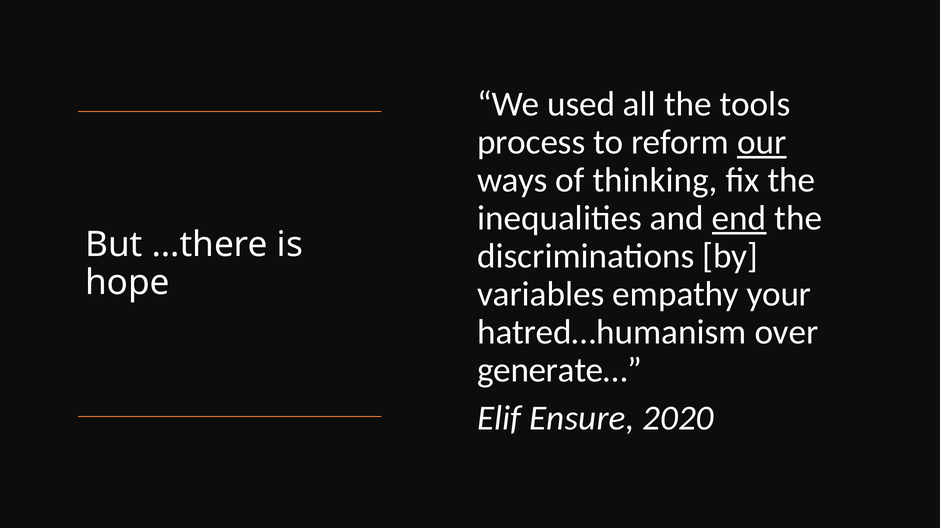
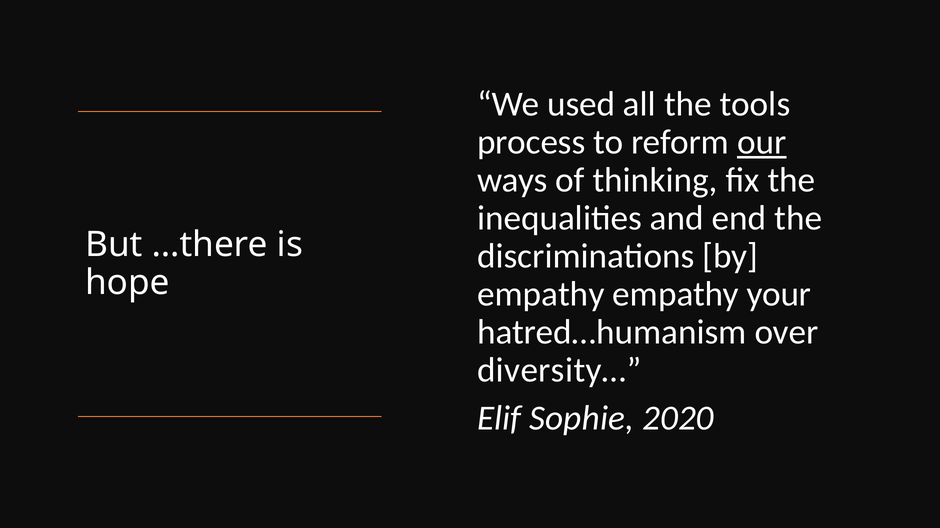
end underline: present -> none
variables at (541, 295): variables -> empathy
generate…: generate… -> diversity…
Ensure: Ensure -> Sophie
